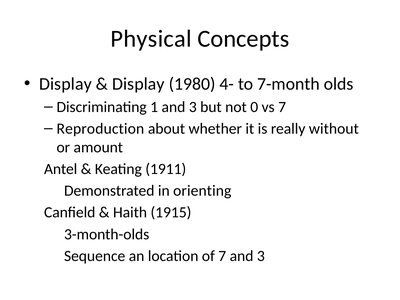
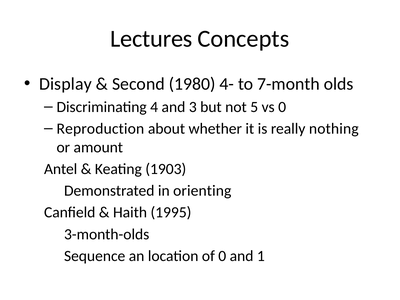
Physical: Physical -> Lectures
Display at (138, 84): Display -> Second
1: 1 -> 4
0: 0 -> 5
vs 7: 7 -> 0
without: without -> nothing
1911: 1911 -> 1903
1915: 1915 -> 1995
of 7: 7 -> 0
3 at (261, 256): 3 -> 1
